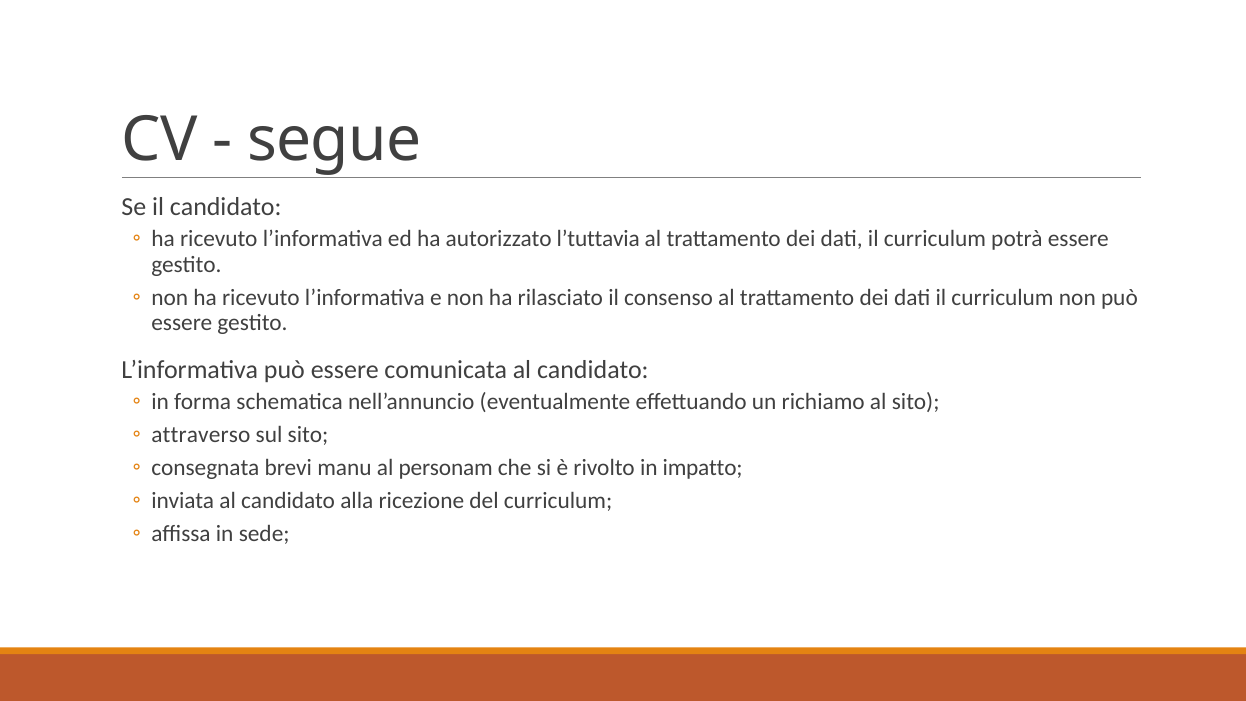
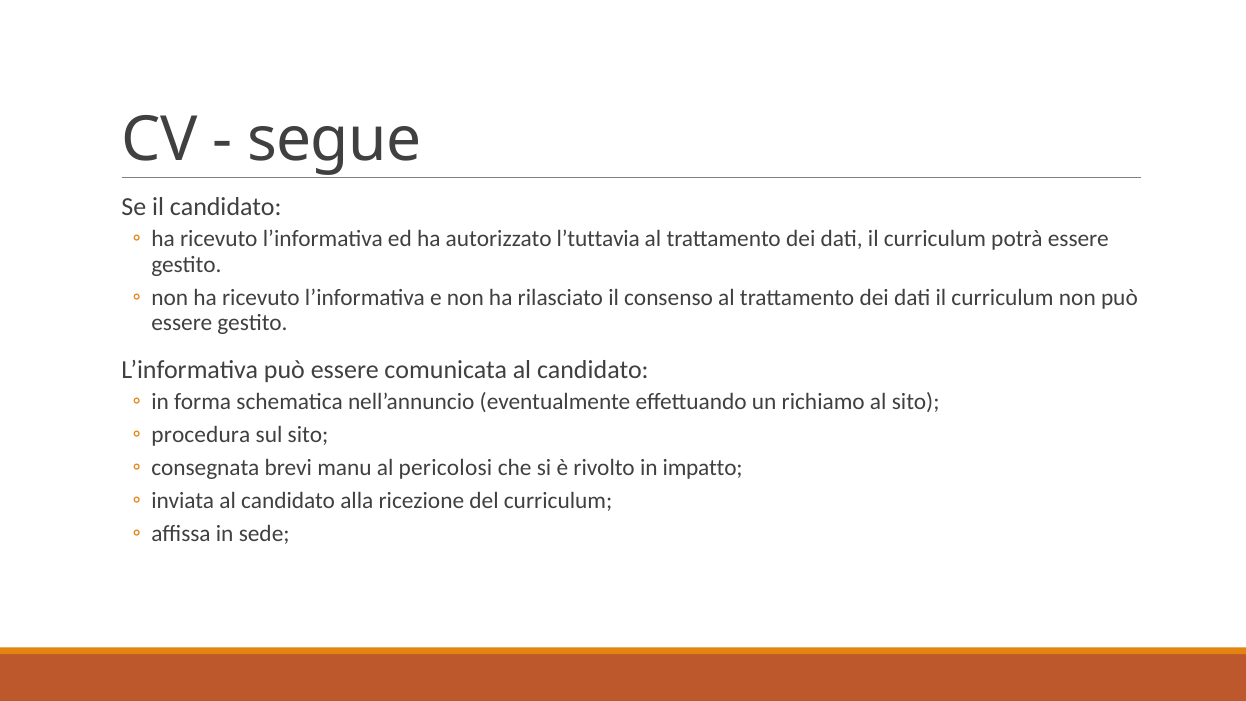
attraverso: attraverso -> procedura
personam: personam -> pericolosi
